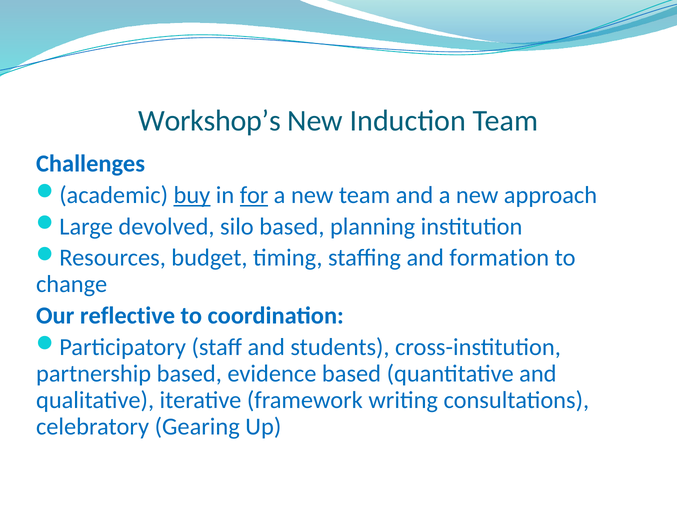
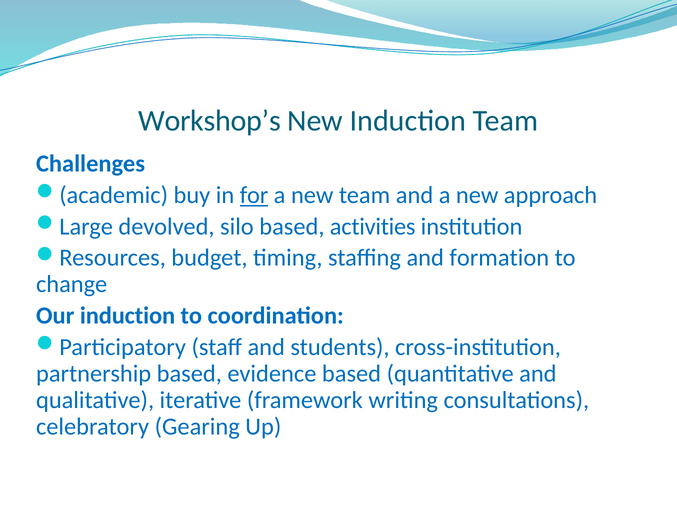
buy underline: present -> none
planning: planning -> activities
Our reflective: reflective -> induction
